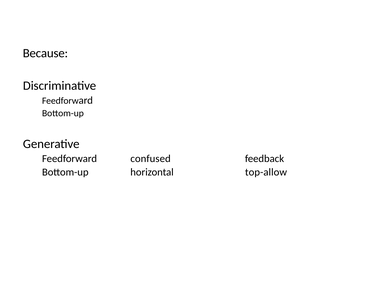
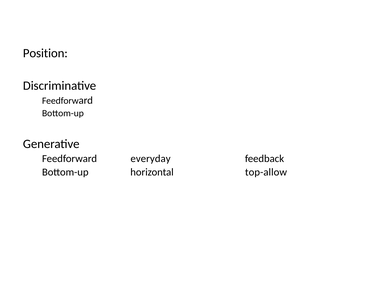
Because: Because -> Position
confused: confused -> everyday
